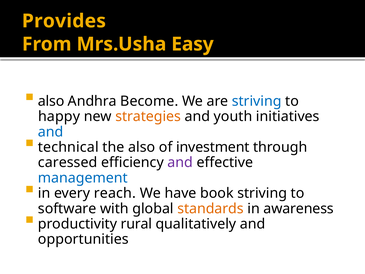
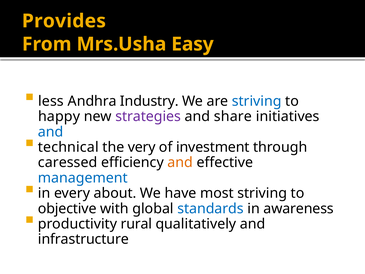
also at (51, 101): also -> less
Become: Become -> Industry
strategies colour: orange -> purple
youth: youth -> share
the also: also -> very
and at (180, 162) colour: purple -> orange
reach: reach -> about
book: book -> most
software: software -> objective
standards colour: orange -> blue
opportunities: opportunities -> infrastructure
